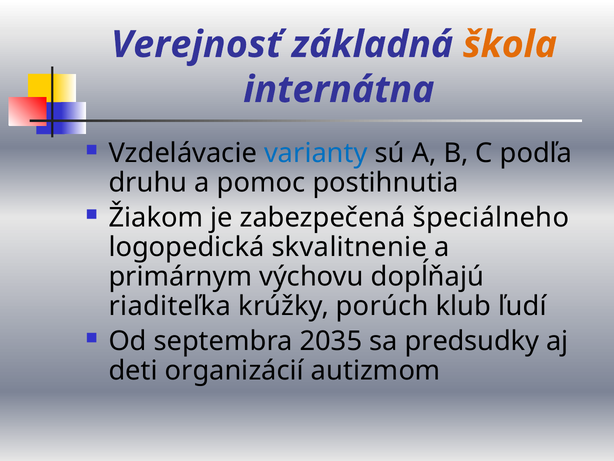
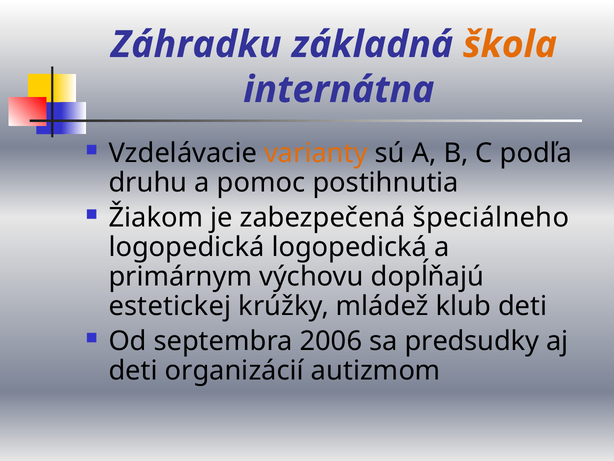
Verejnosť: Verejnosť -> Záhradku
varianty colour: blue -> orange
logopedická skvalitnenie: skvalitnenie -> logopedická
riaditeľka: riaditeľka -> estetickej
porúch: porúch -> mládež
klub ľudí: ľudí -> deti
2035: 2035 -> 2006
